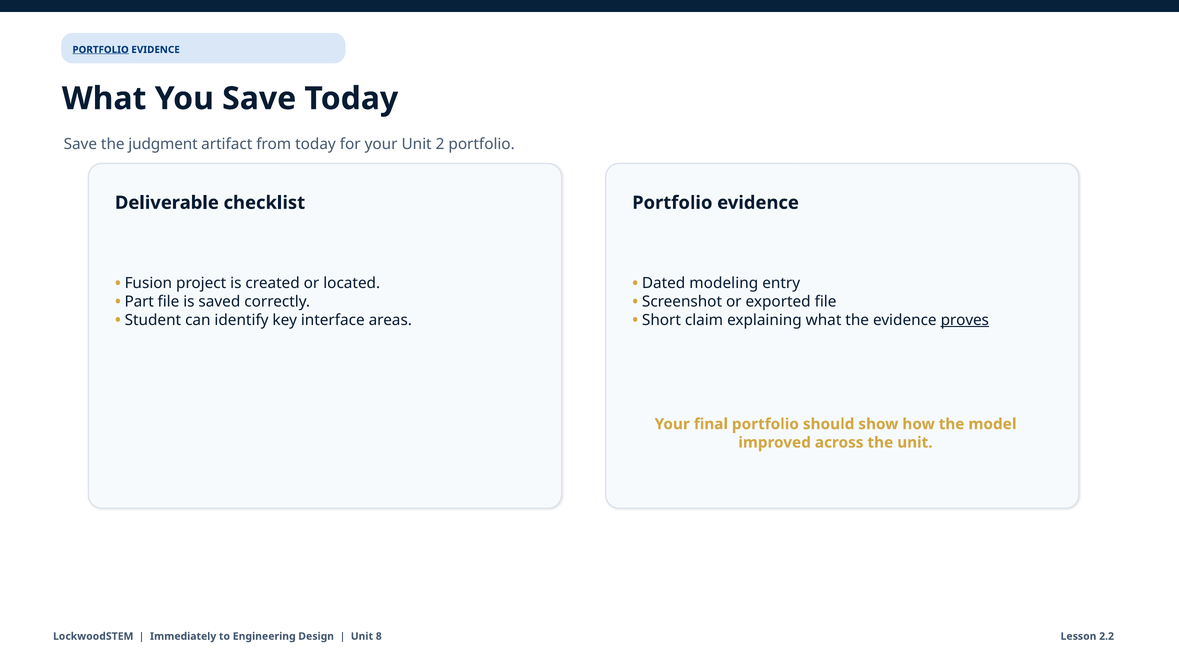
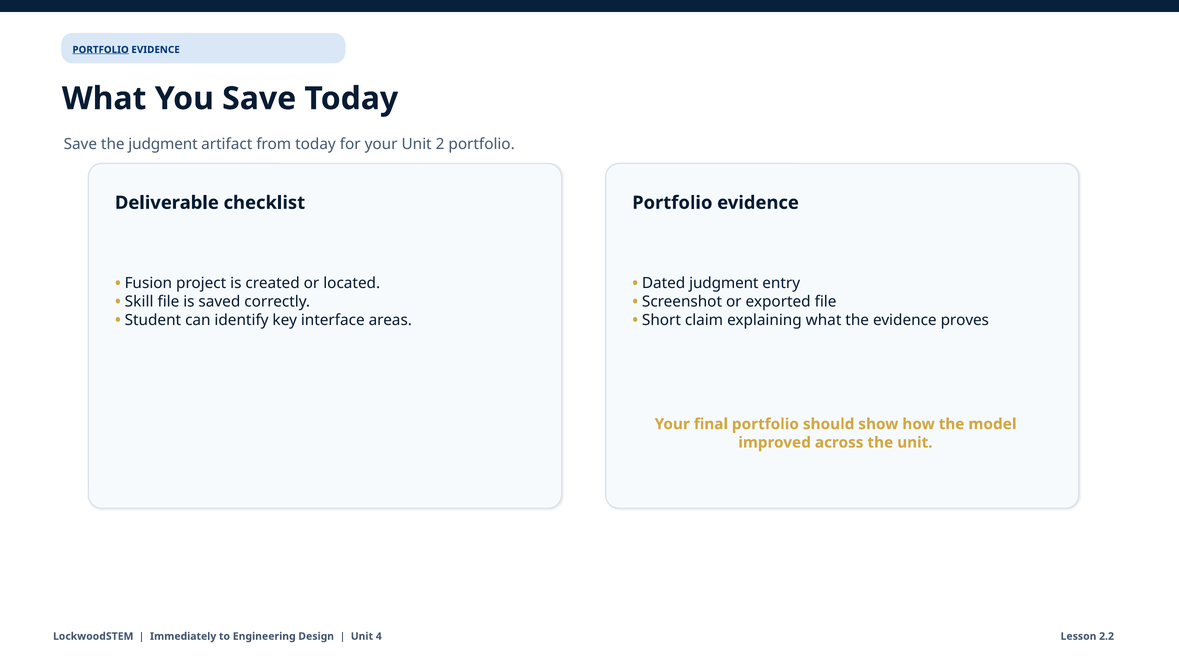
Dated modeling: modeling -> judgment
Part: Part -> Skill
proves underline: present -> none
8: 8 -> 4
